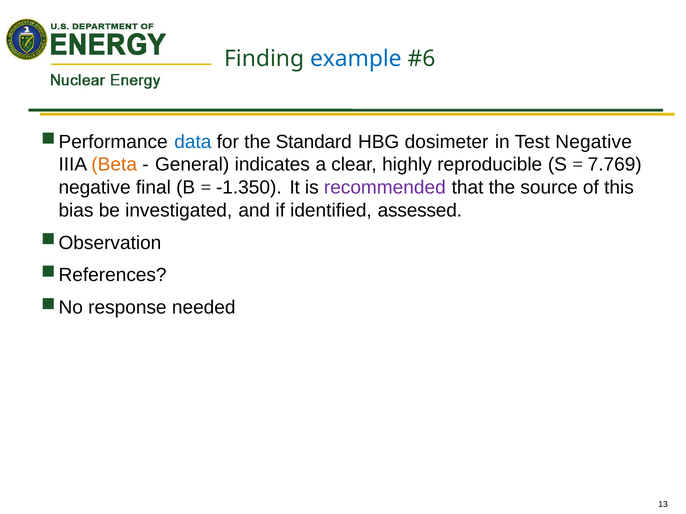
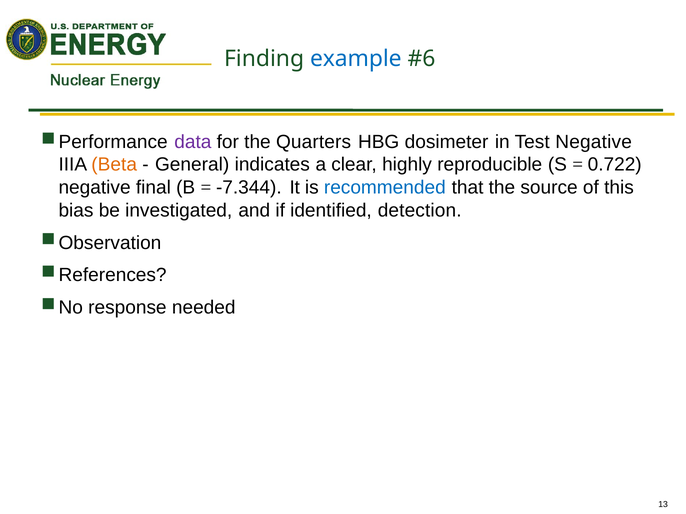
data colour: blue -> purple
Standard: Standard -> Quarters
7.769: 7.769 -> 0.722
-1.350: -1.350 -> -7.344
recommended colour: purple -> blue
assessed: assessed -> detection
